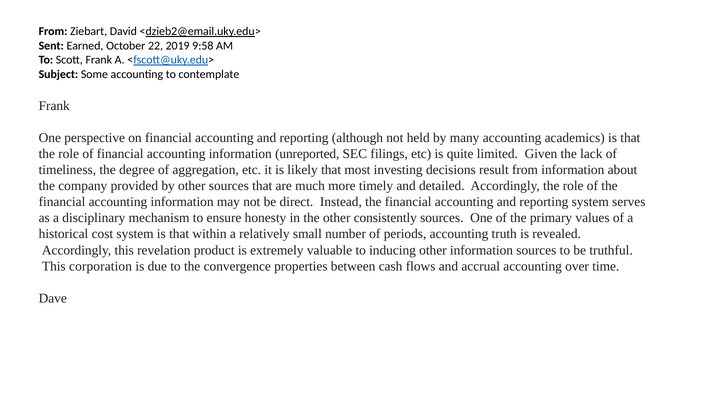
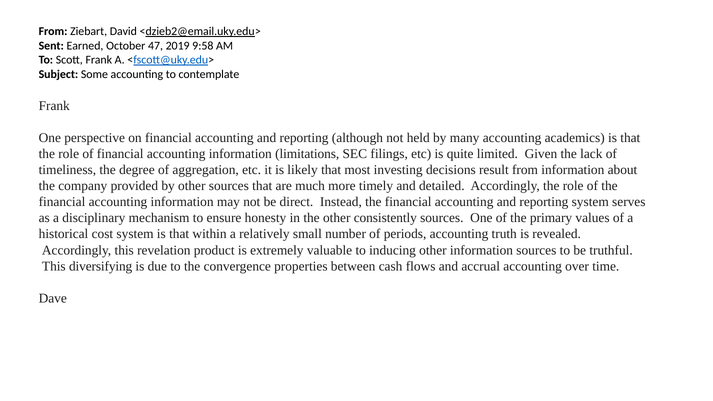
22: 22 -> 47
unreported: unreported -> limitations
corporation: corporation -> diversifying
